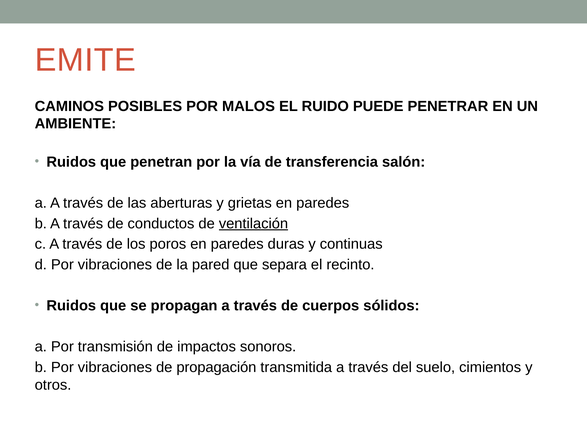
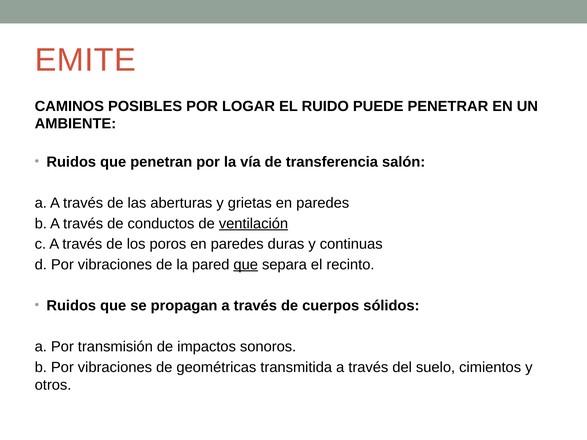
MALOS: MALOS -> LOGAR
que at (246, 265) underline: none -> present
propagación: propagación -> geométricas
